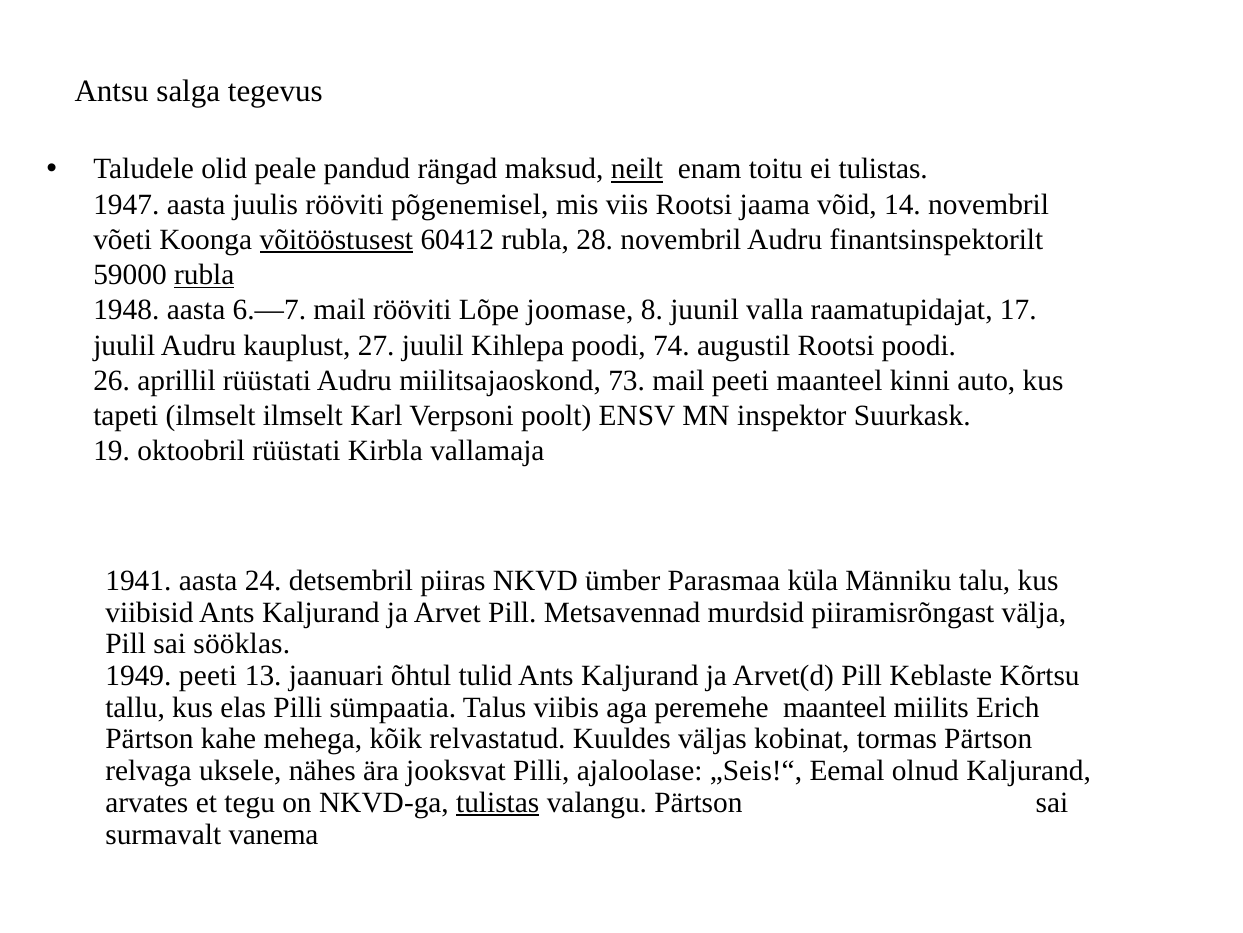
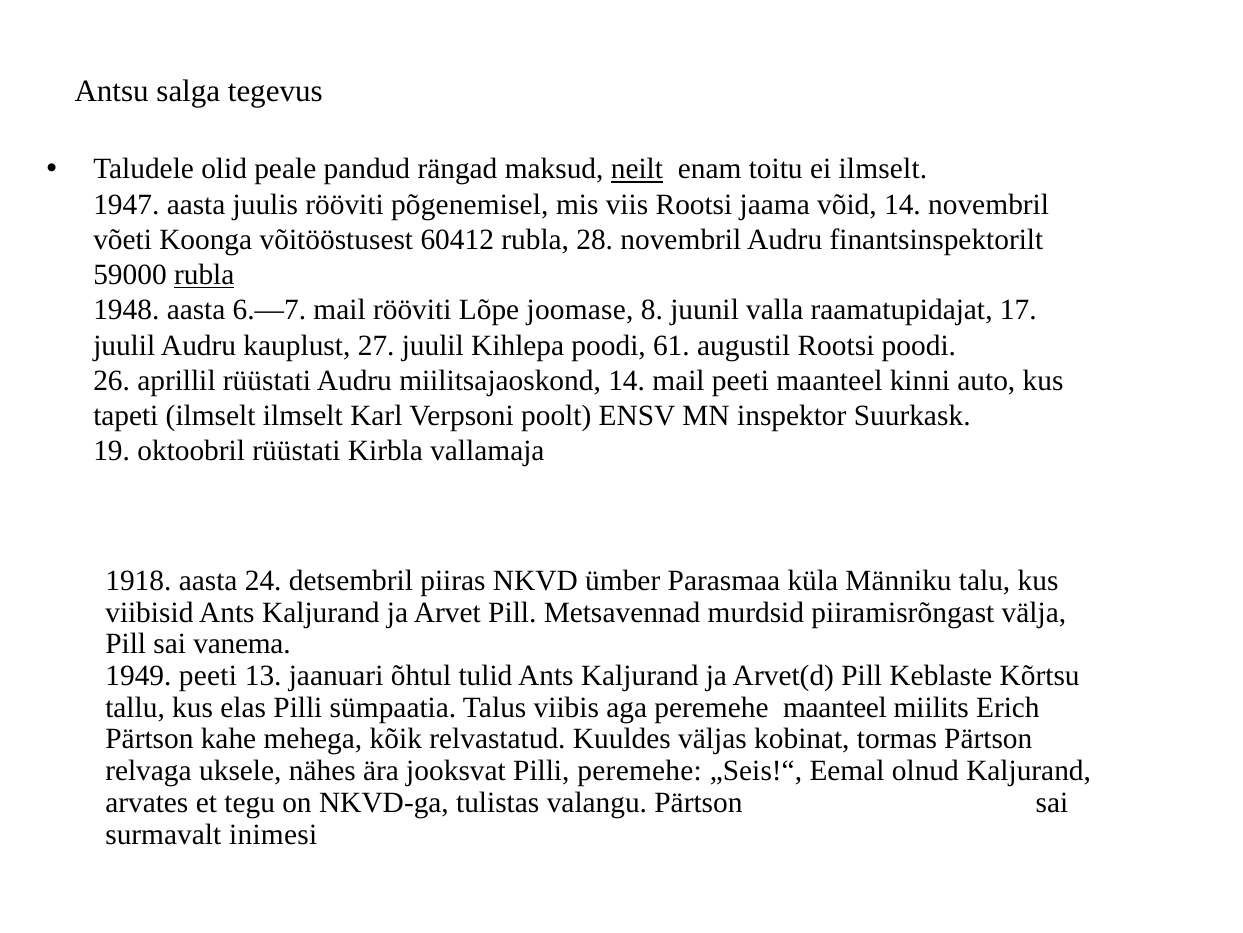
ei tulistas: tulistas -> ilmselt
võitööstusest underline: present -> none
74: 74 -> 61
miilitsajaoskond 73: 73 -> 14
1941: 1941 -> 1918
sööklas: sööklas -> vanema
Pilli ajaloolase: ajaloolase -> peremehe
tulistas at (498, 802) underline: present -> none
vanema: vanema -> inimesi
